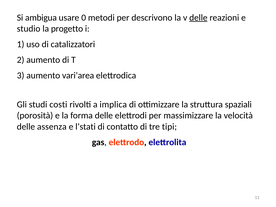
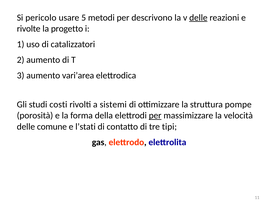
ambigua: ambigua -> pericolo
0: 0 -> 5
studio: studio -> rivolte
implica: implica -> sistemi
spaziali: spaziali -> pompe
forma delle: delle -> della
per at (155, 116) underline: none -> present
assenza: assenza -> comune
